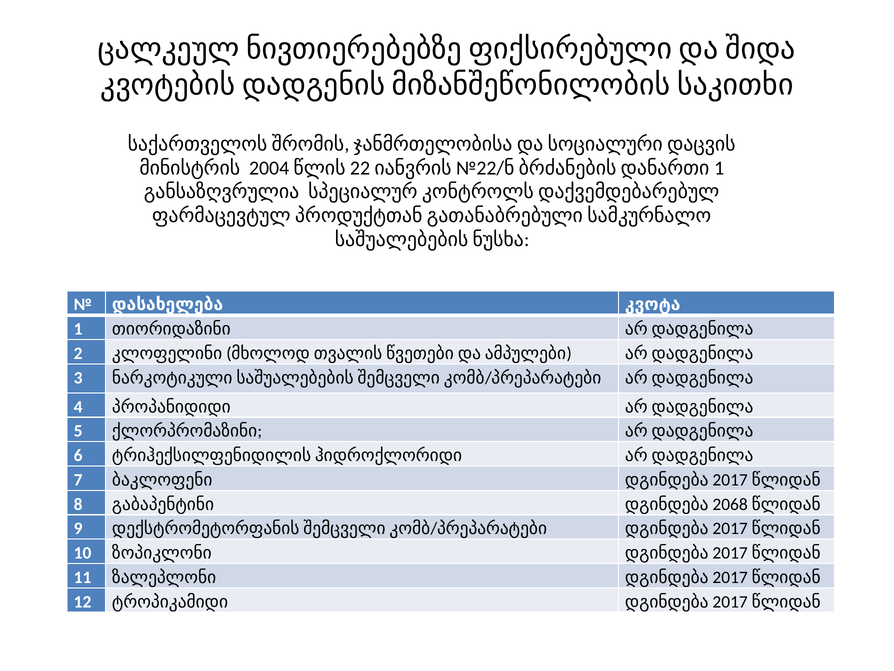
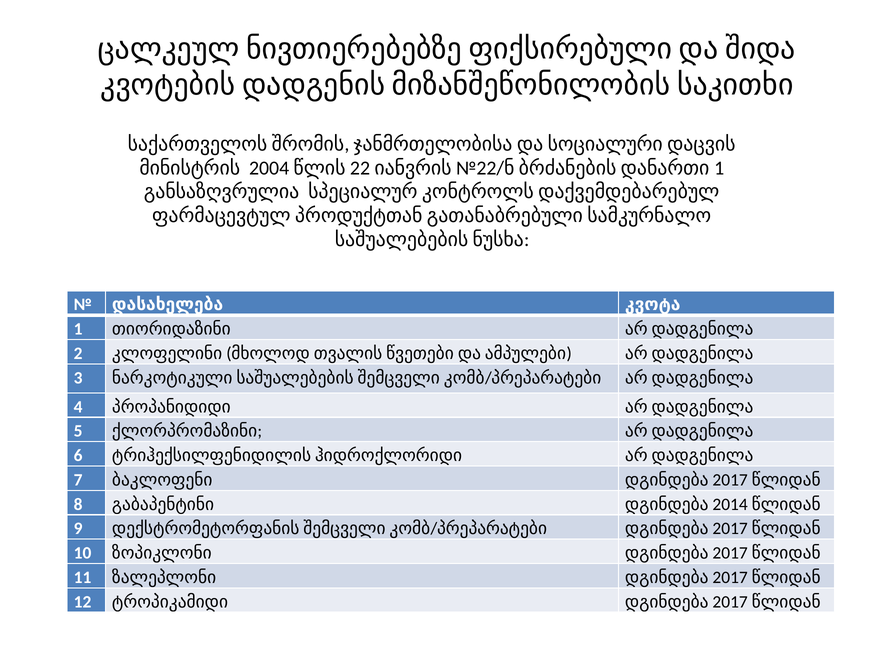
2068: 2068 -> 2014
